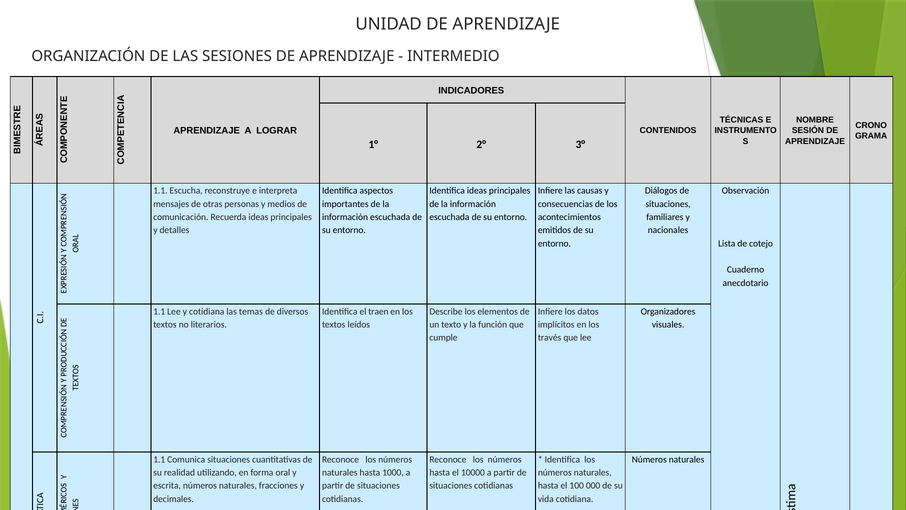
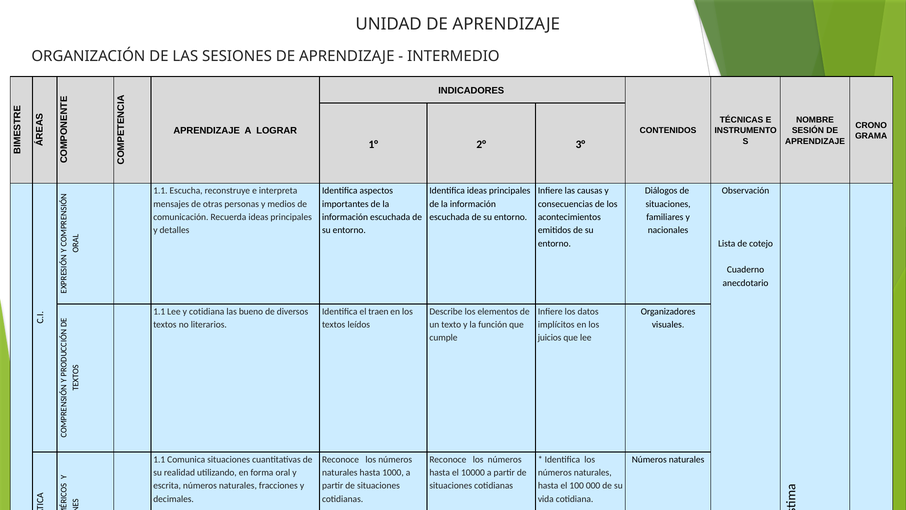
temas: temas -> bueno
través: través -> juicios
